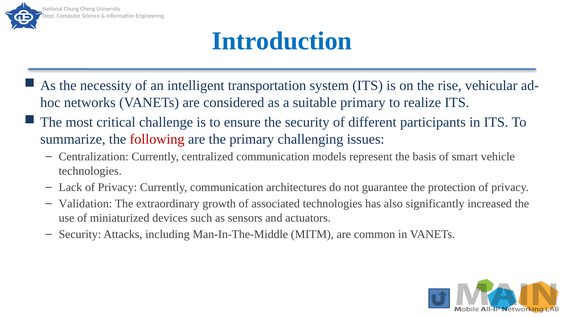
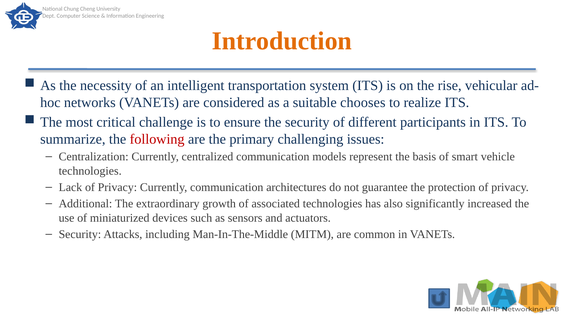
Introduction colour: blue -> orange
suitable primary: primary -> chooses
Validation: Validation -> Additional
